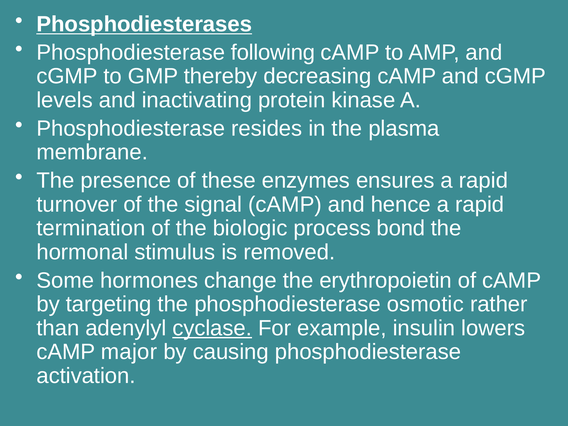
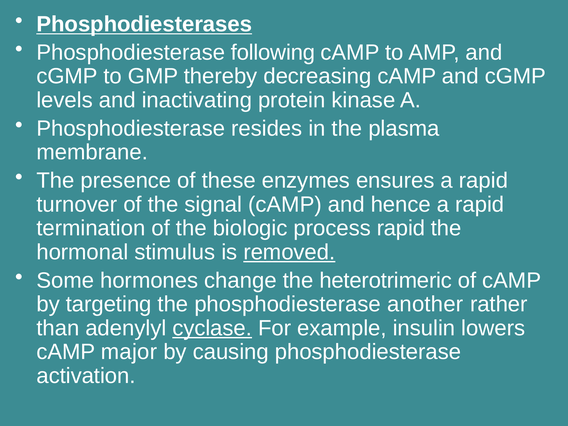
process bond: bond -> rapid
removed underline: none -> present
erythropoietin: erythropoietin -> heterotrimeric
osmotic: osmotic -> another
